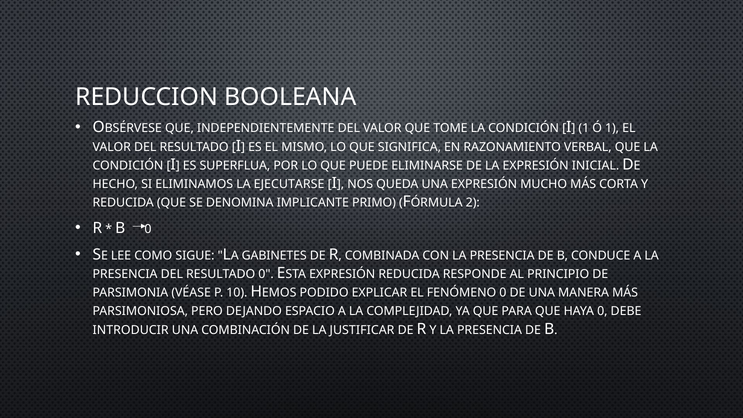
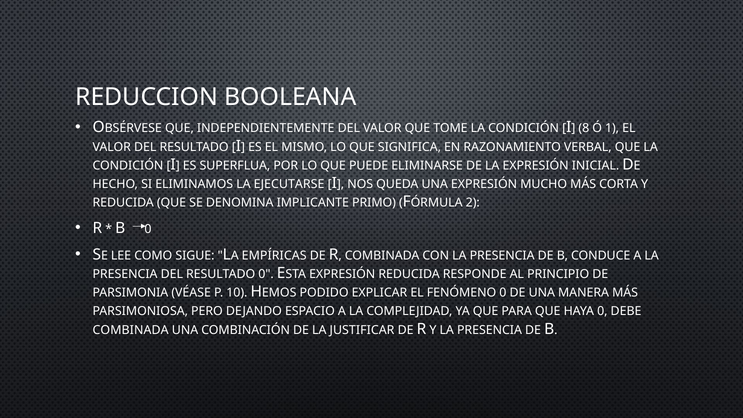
1 at (584, 128): 1 -> 8
GABINETES: GABINETES -> EMPÍRICAS
INTRODUCIR at (131, 330): INTRODUCIR -> COMBINADA
